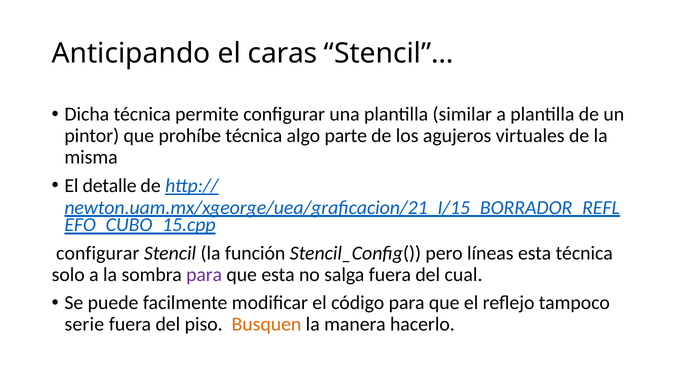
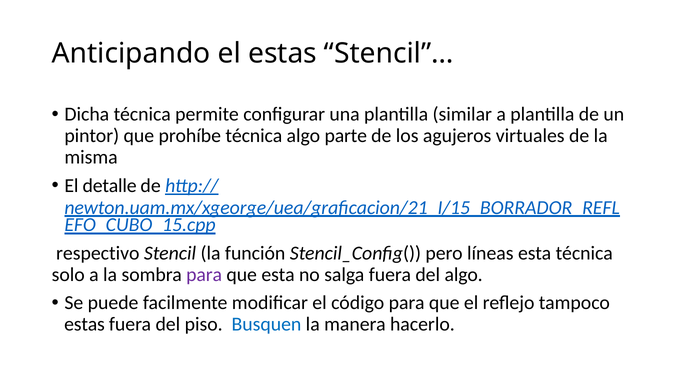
el caras: caras -> estas
configurar at (98, 254): configurar -> respectivo
del cual: cual -> algo
serie at (84, 325): serie -> estas
Busquen colour: orange -> blue
